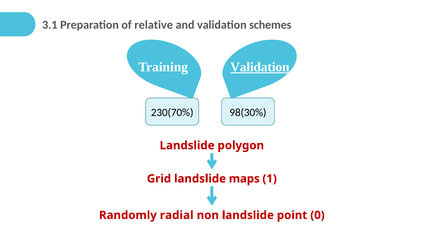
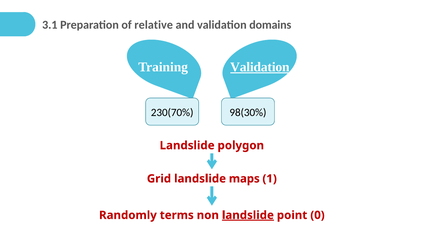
schemes: schemes -> domains
radial: radial -> terms
landslide at (248, 215) underline: none -> present
